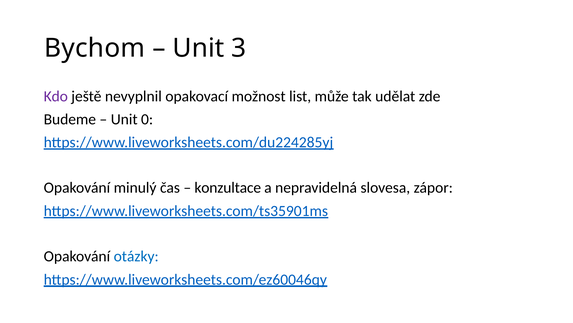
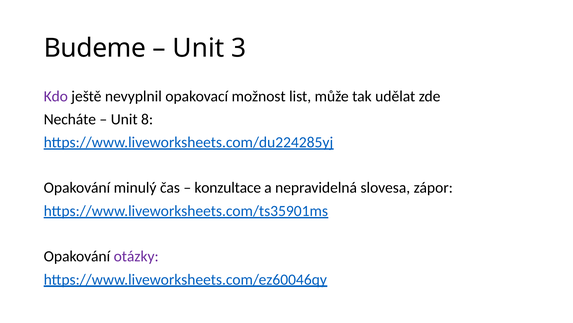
Bychom: Bychom -> Budeme
Budeme: Budeme -> Necháte
0: 0 -> 8
otázky colour: blue -> purple
